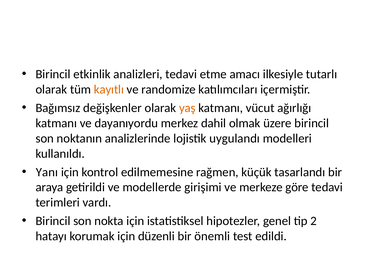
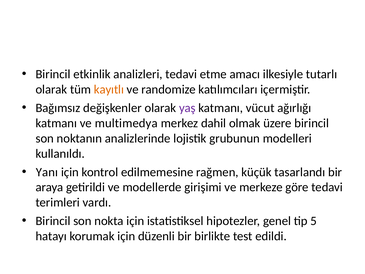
yaş colour: orange -> purple
dayanıyordu: dayanıyordu -> multimedya
uygulandı: uygulandı -> grubunun
2: 2 -> 5
önemli: önemli -> birlikte
